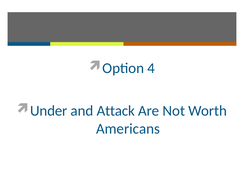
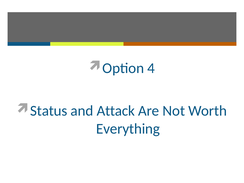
Under: Under -> Status
Americans: Americans -> Everything
